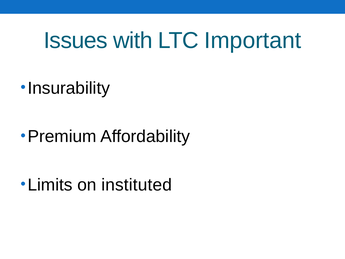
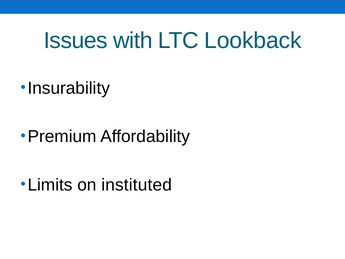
Important: Important -> Lookback
